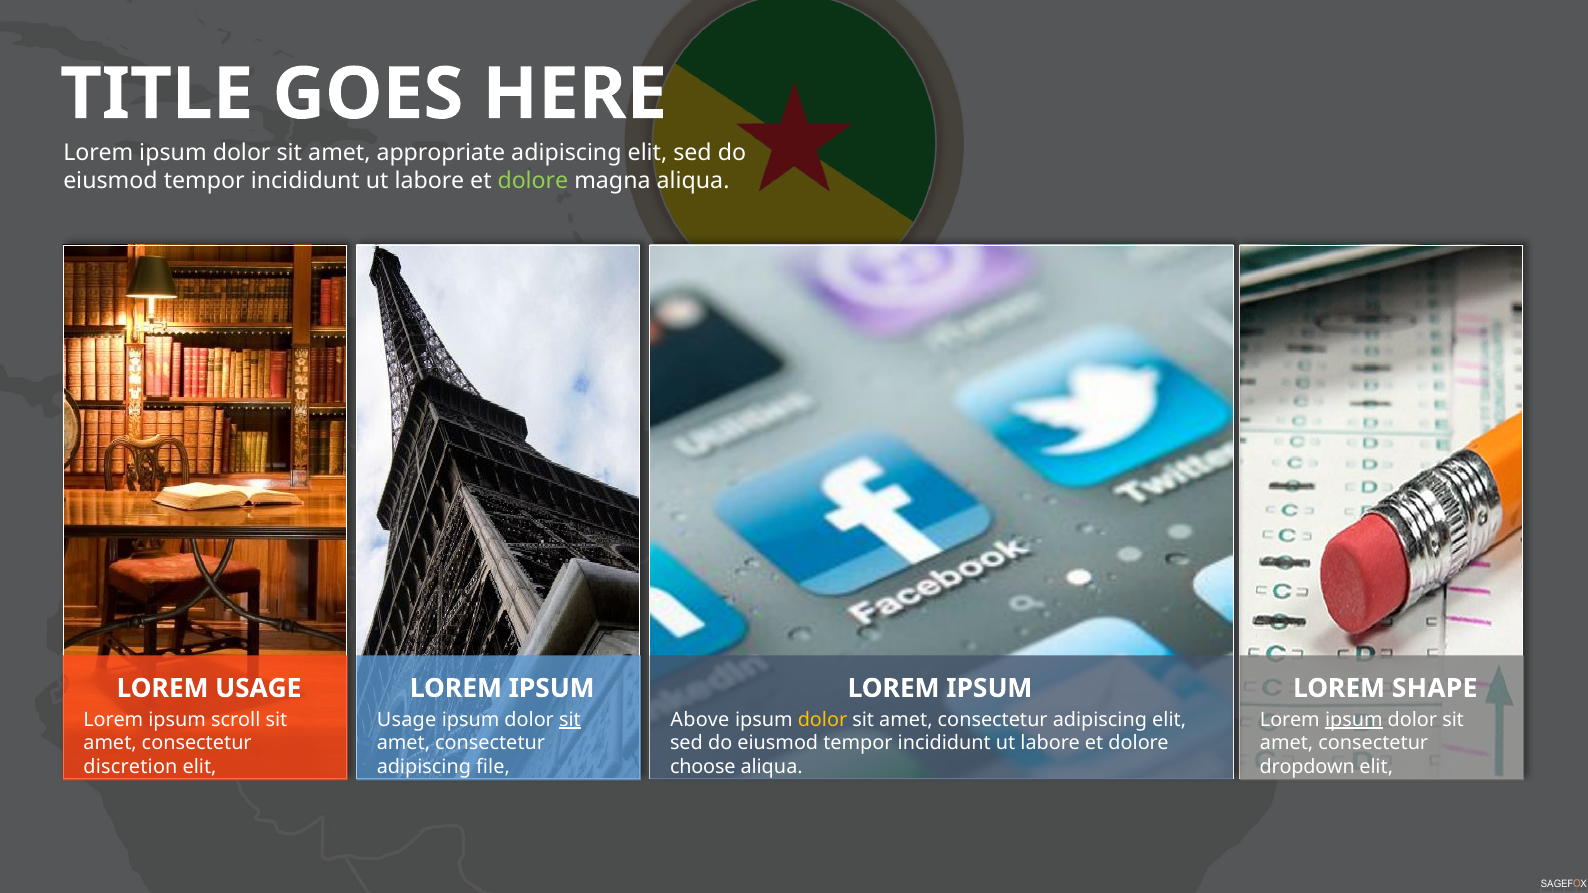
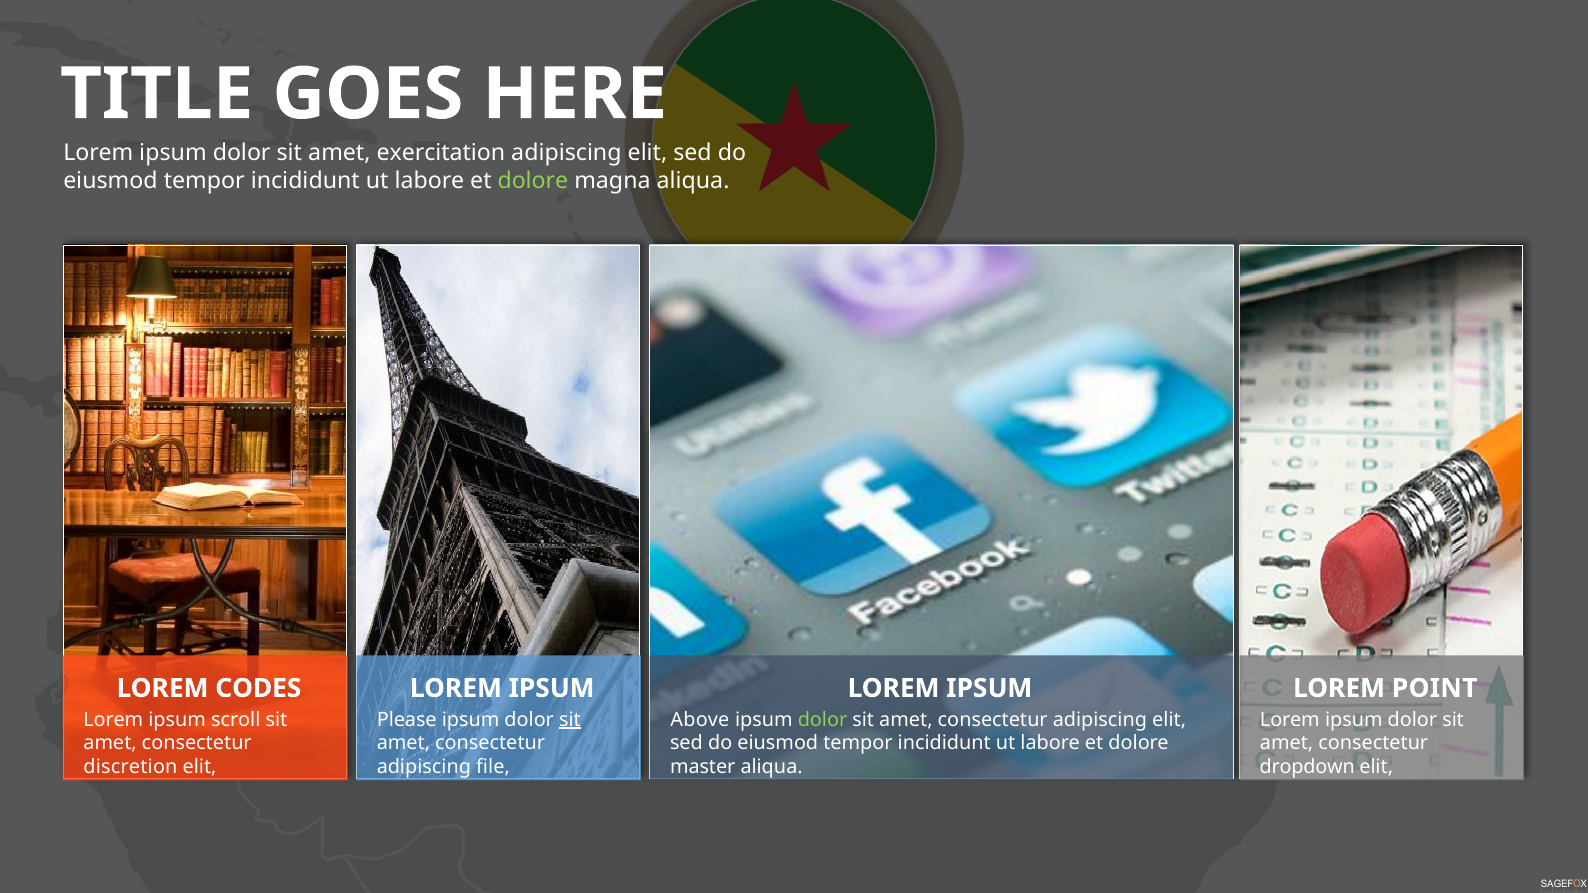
appropriate: appropriate -> exercitation
LOREM USAGE: USAGE -> CODES
SHAPE: SHAPE -> POINT
Usage at (407, 720): Usage -> Please
dolor at (822, 720) colour: yellow -> light green
ipsum at (1354, 720) underline: present -> none
choose: choose -> master
